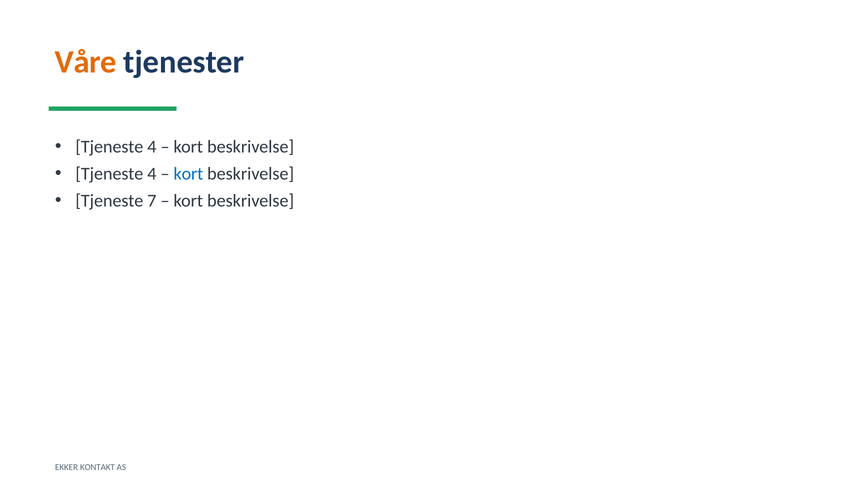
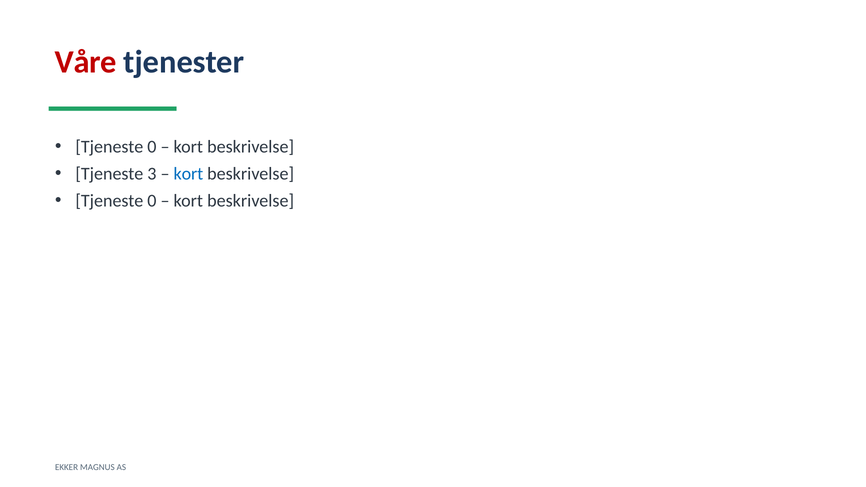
Våre colour: orange -> red
4 at (152, 147): 4 -> 0
4 at (152, 174): 4 -> 3
7 at (152, 201): 7 -> 0
KONTAKT: KONTAKT -> MAGNUS
